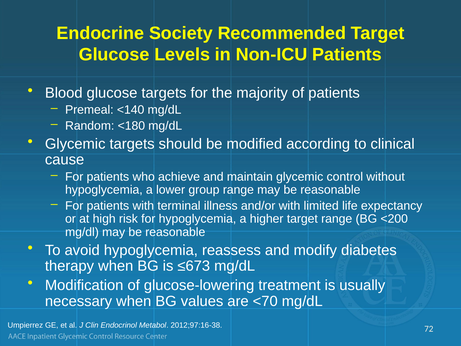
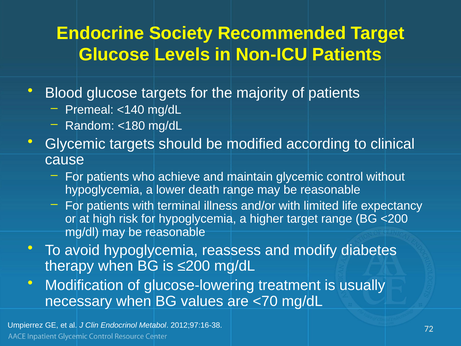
group: group -> death
≤673: ≤673 -> ≤200
